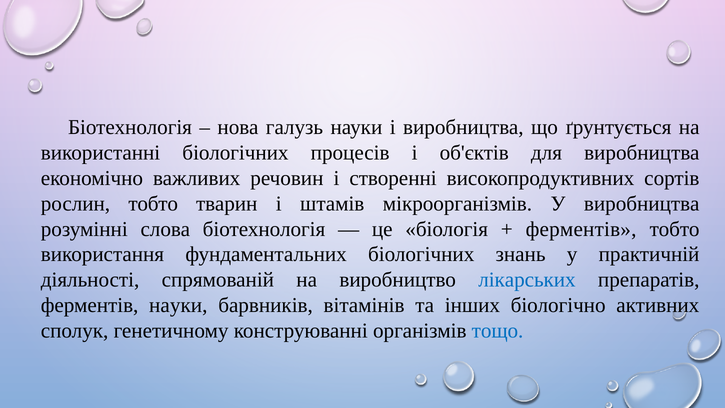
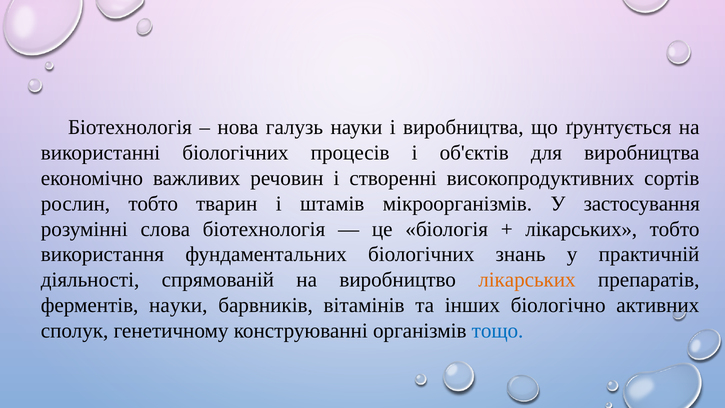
У виробництва: виробництва -> застосування
ферментів at (581, 229): ферментів -> лікарських
лікарських at (527, 280) colour: blue -> orange
